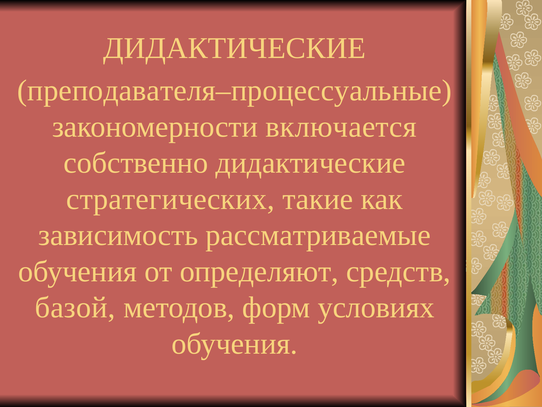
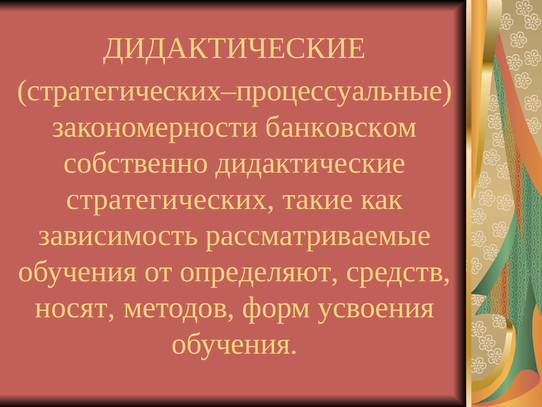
преподавателя–процессуальные: преподавателя–процессуальные -> стратегических–процессуальные
включается: включается -> банковском
базой: базой -> носят
условиях: условиях -> усвоения
